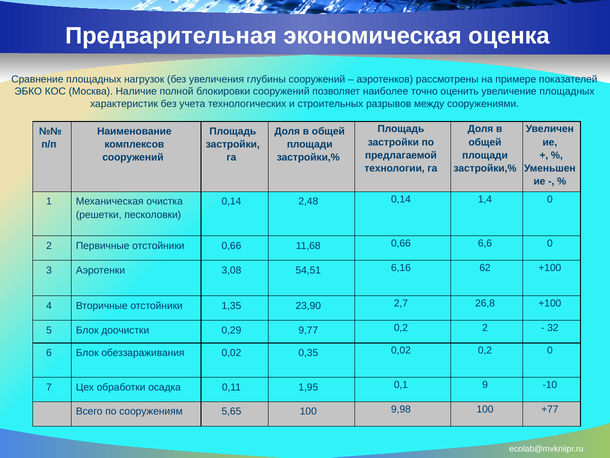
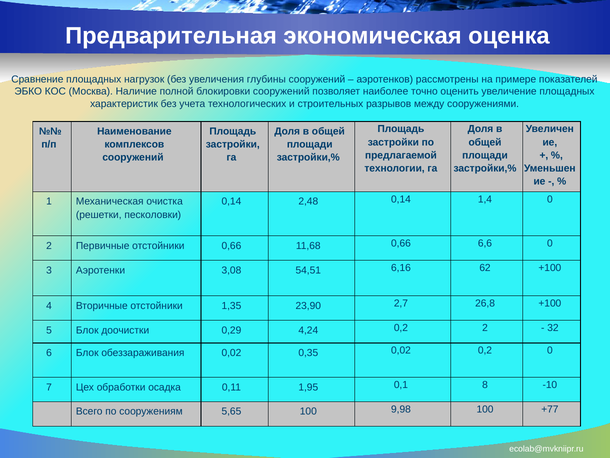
9,77: 9,77 -> 4,24
9: 9 -> 8
